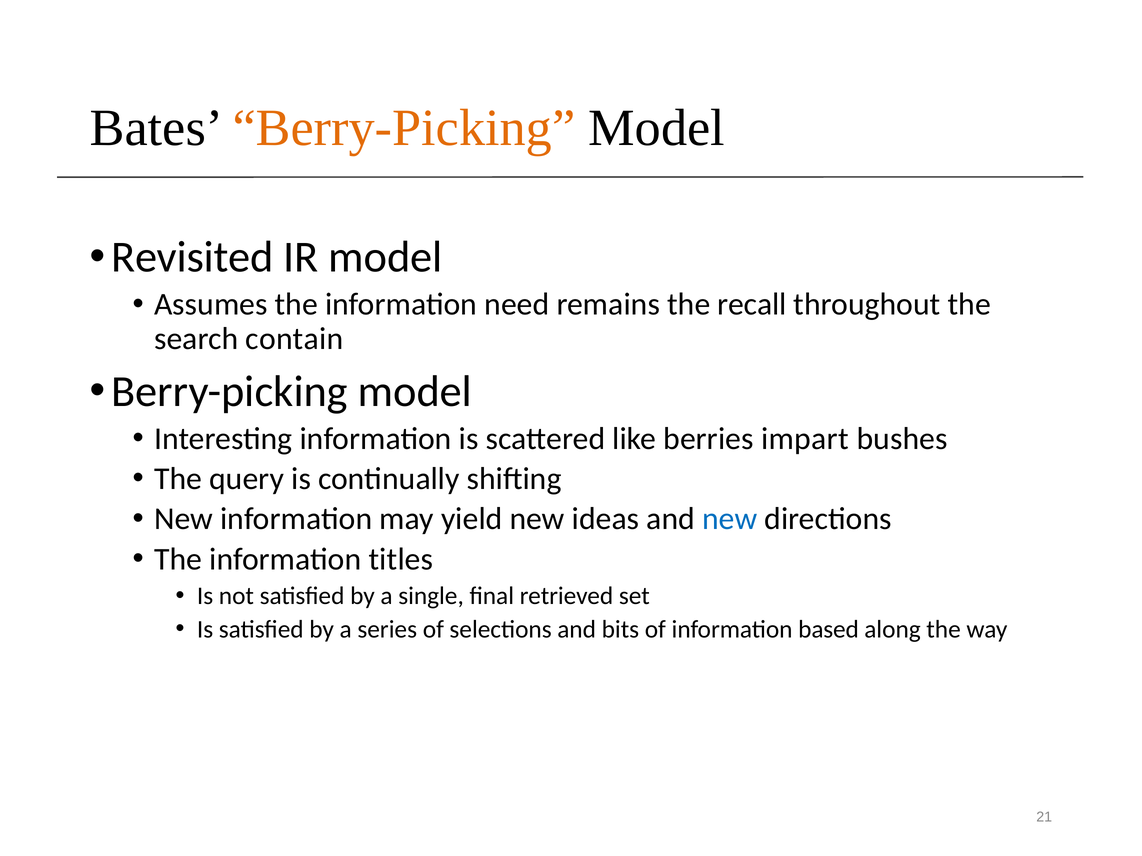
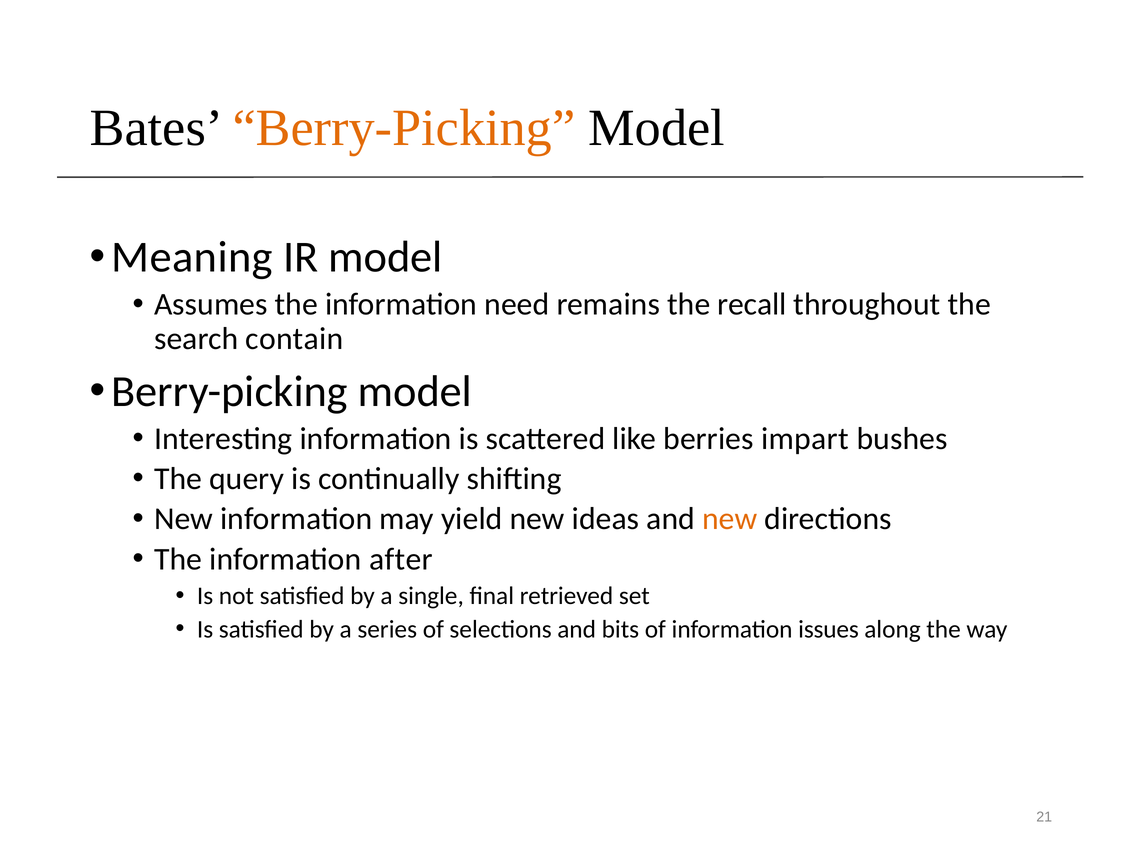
Revisited: Revisited -> Meaning
new at (730, 519) colour: blue -> orange
titles: titles -> after
based: based -> issues
